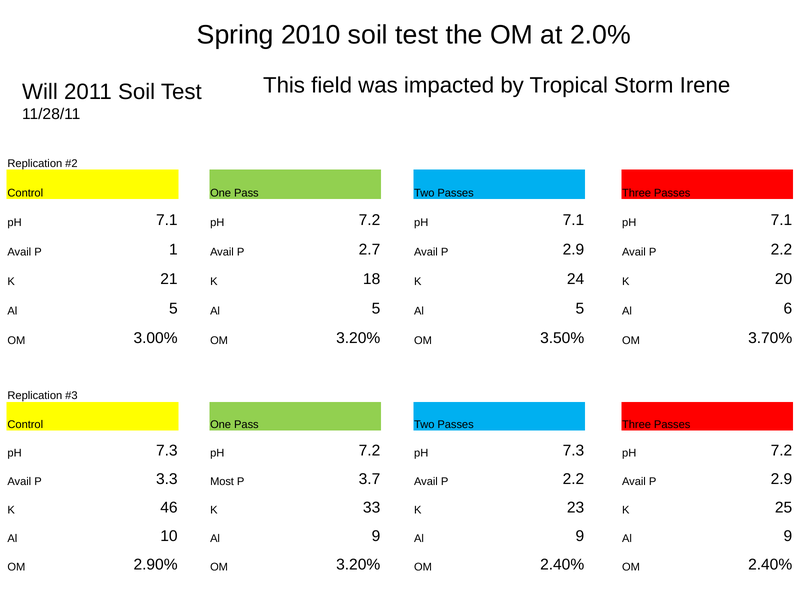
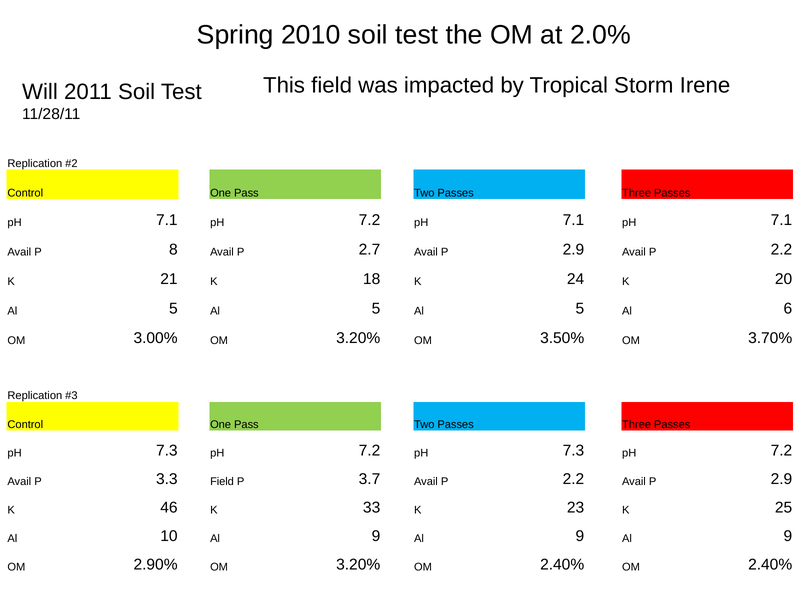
1: 1 -> 8
3.3 Most: Most -> Field
